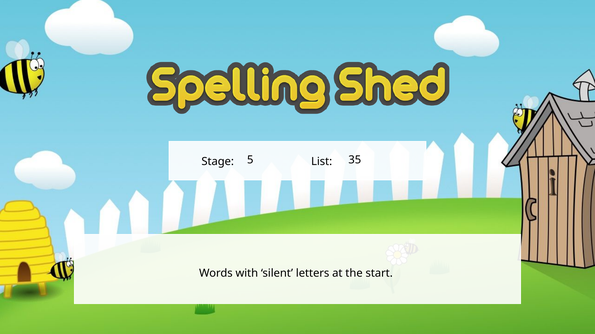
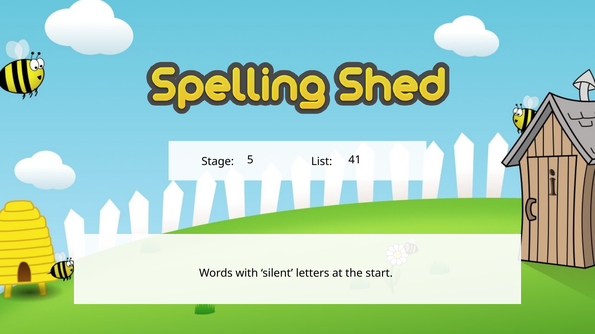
35: 35 -> 41
